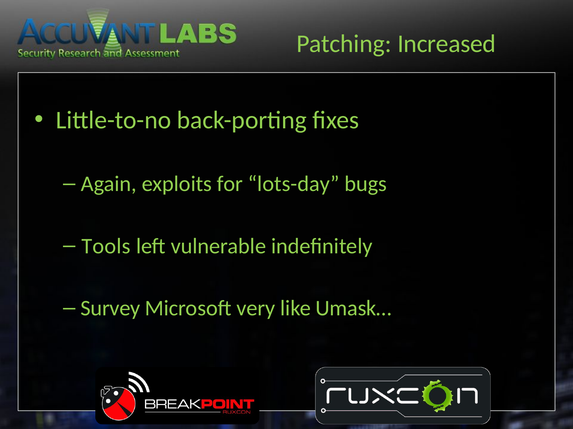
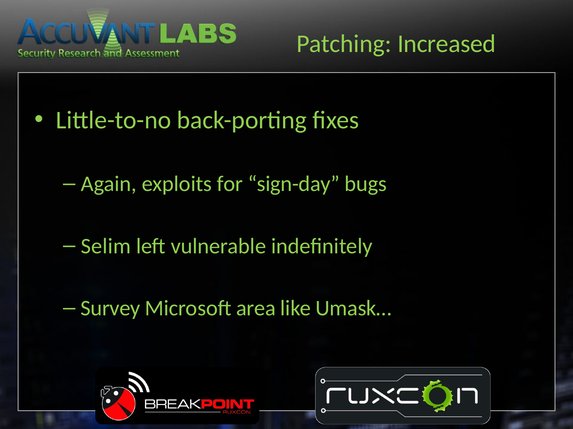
lots-day: lots-day -> sign-day
Tools: Tools -> Selim
very: very -> area
